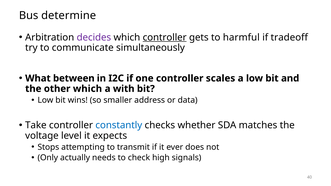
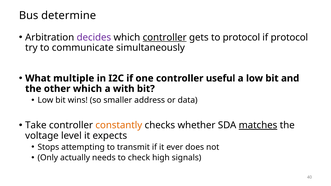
to harmful: harmful -> protocol
if tradeoff: tradeoff -> protocol
between: between -> multiple
scales: scales -> useful
constantly colour: blue -> orange
matches underline: none -> present
